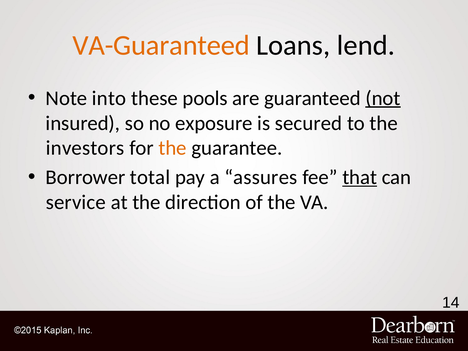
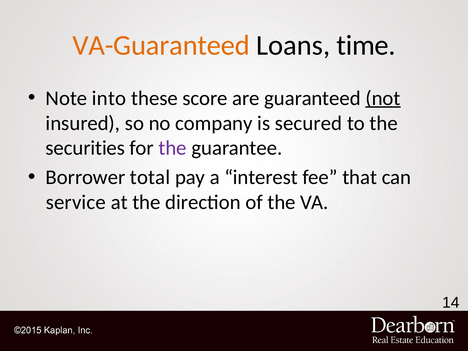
lend: lend -> time
pools: pools -> score
exposure: exposure -> company
investors: investors -> securities
the at (173, 148) colour: orange -> purple
assures: assures -> interest
that underline: present -> none
